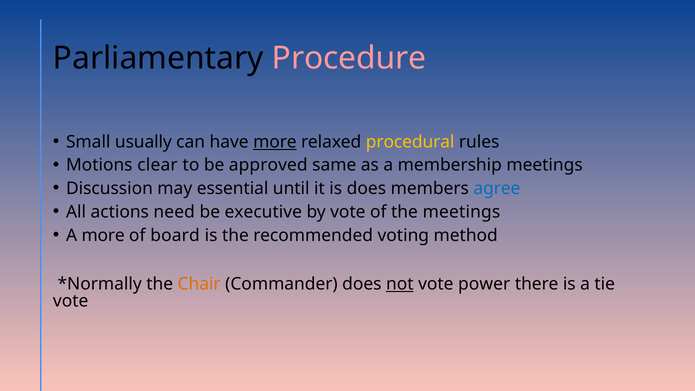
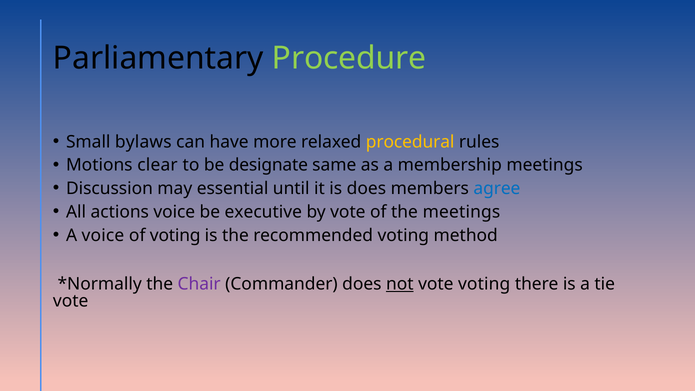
Procedure colour: pink -> light green
usually: usually -> bylaws
more at (275, 142) underline: present -> none
approved: approved -> designate
actions need: need -> voice
A more: more -> voice
of board: board -> voting
Chair colour: orange -> purple
vote power: power -> voting
